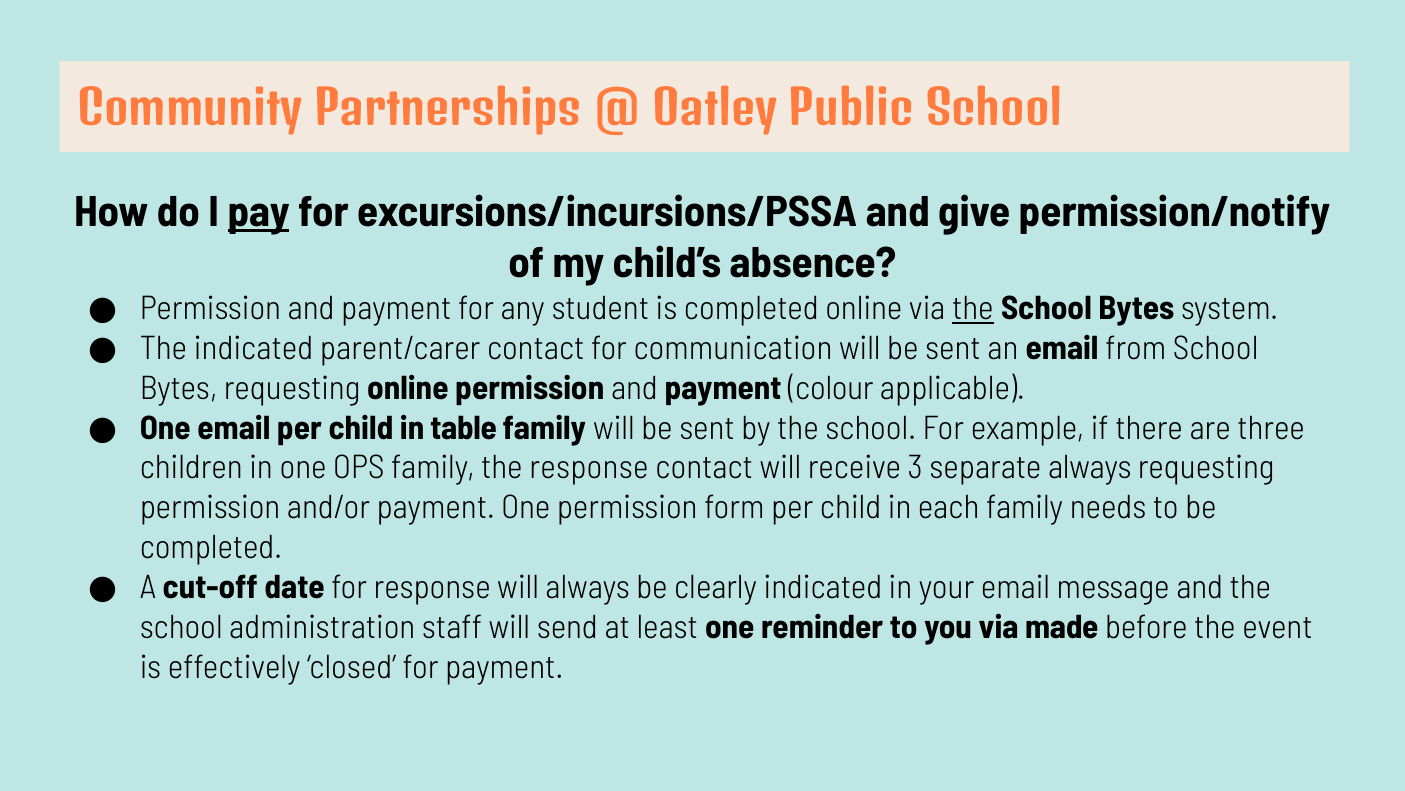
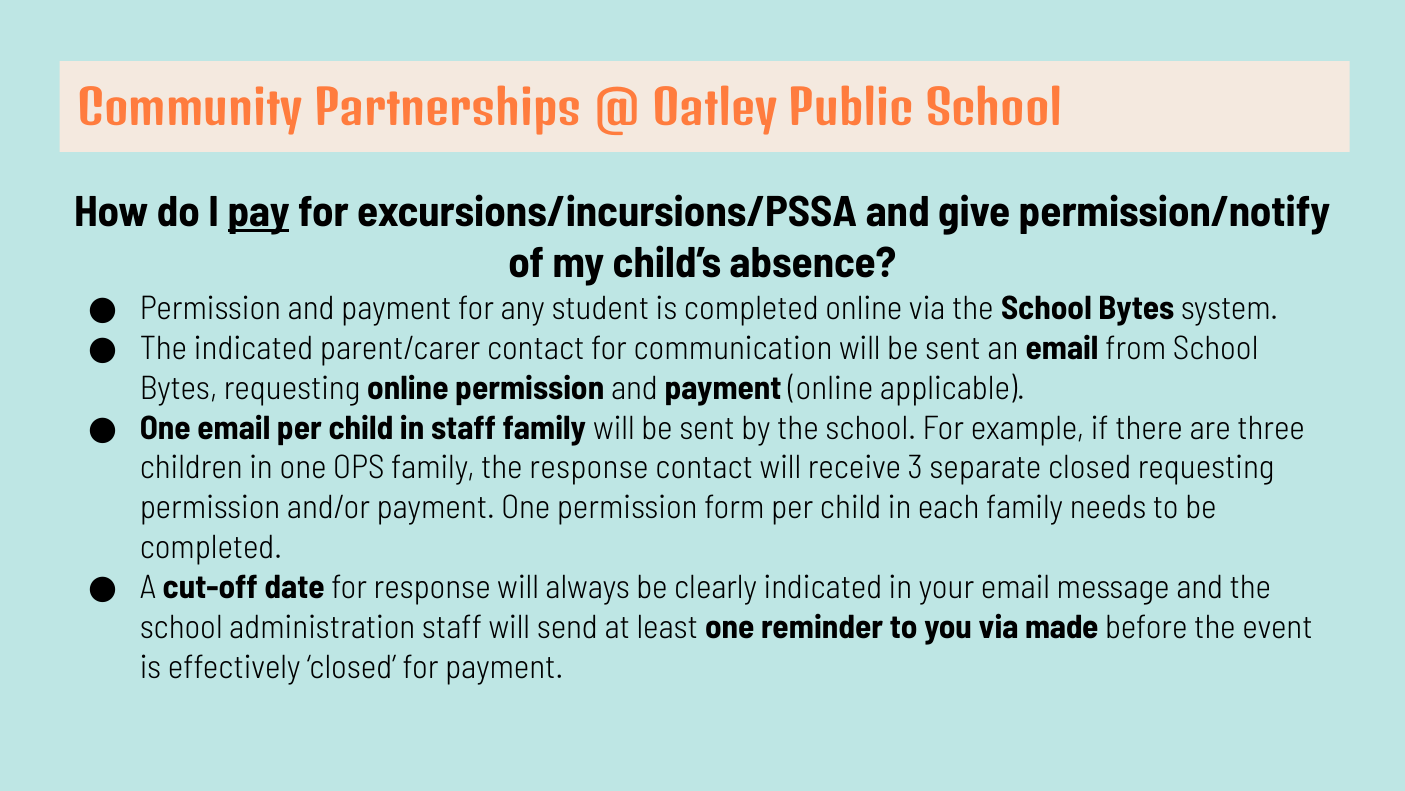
the at (973, 308) underline: present -> none
payment colour: colour -> online
in table: table -> staff
separate always: always -> closed
